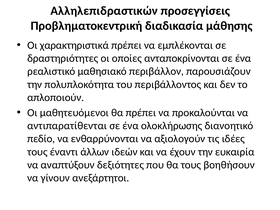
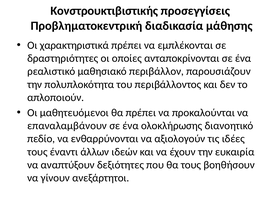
Αλληλεπιδραστικών: Αλληλεπιδραστικών -> Κονστρουκτιβιστικής
αντιπαρατίθενται: αντιπαρατίθενται -> επαναλαμβάνουν
